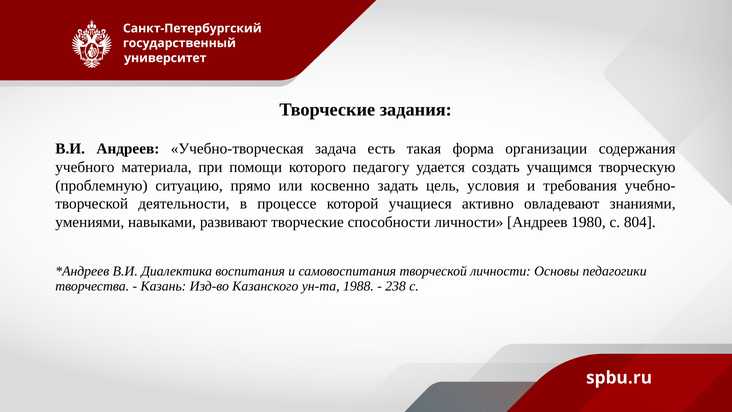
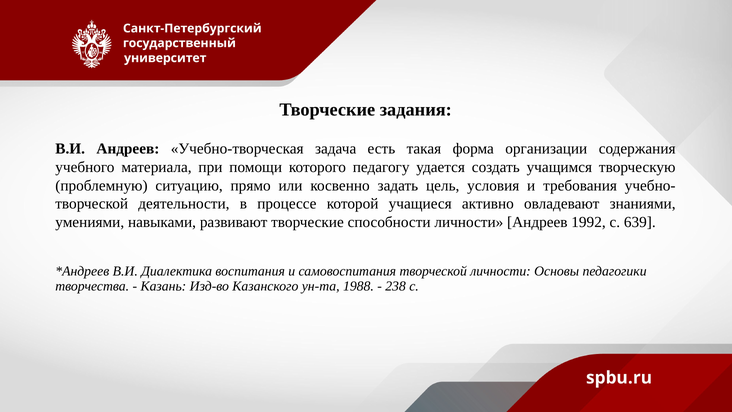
1980: 1980 -> 1992
804: 804 -> 639
